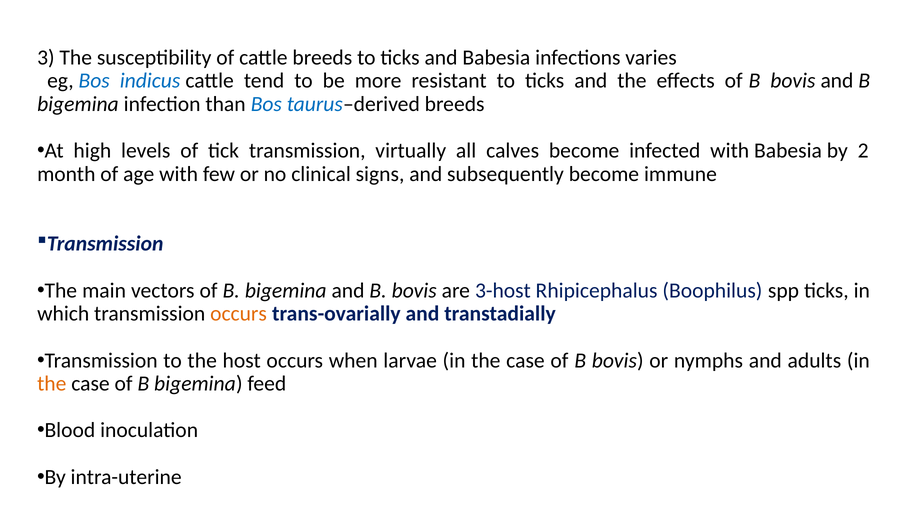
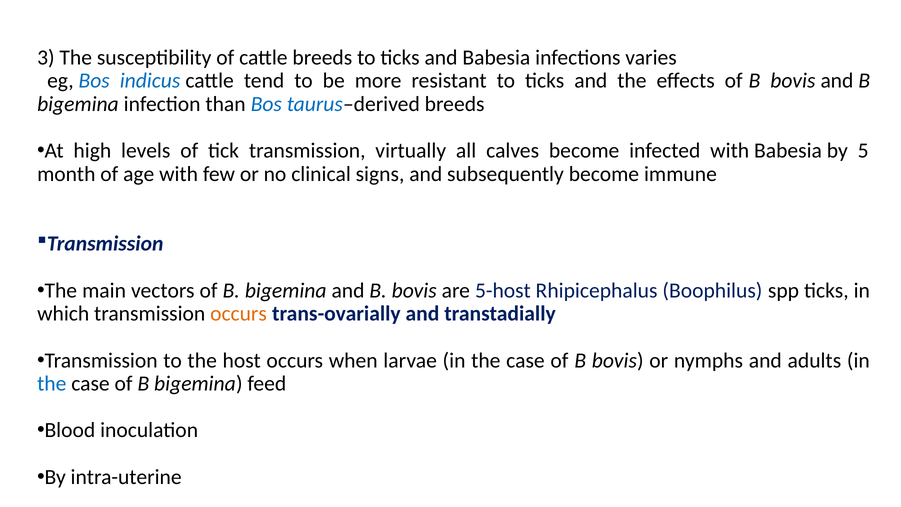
2: 2 -> 5
3-host: 3-host -> 5-host
the at (52, 384) colour: orange -> blue
